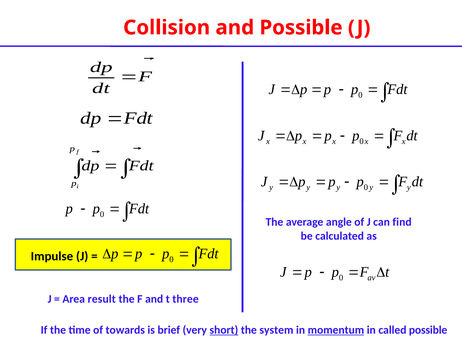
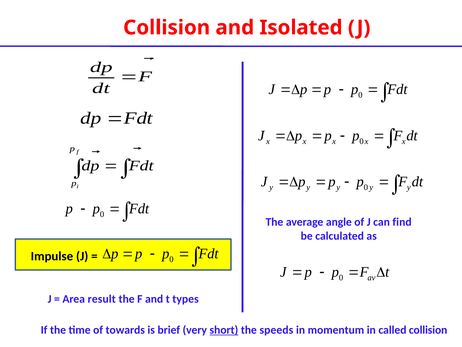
and Possible: Possible -> Isolated
three: three -> types
system: system -> speeds
momentum underline: present -> none
called possible: possible -> collision
